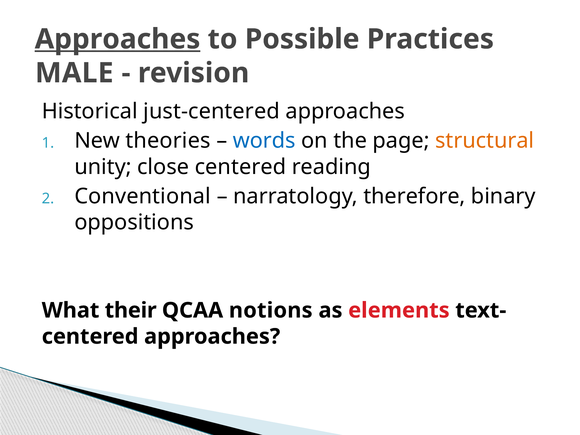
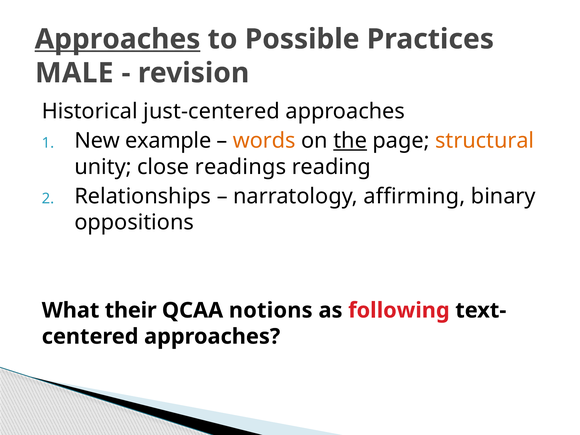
theories: theories -> example
words colour: blue -> orange
the underline: none -> present
close centered: centered -> readings
Conventional: Conventional -> Relationships
therefore: therefore -> affirming
elements: elements -> following
